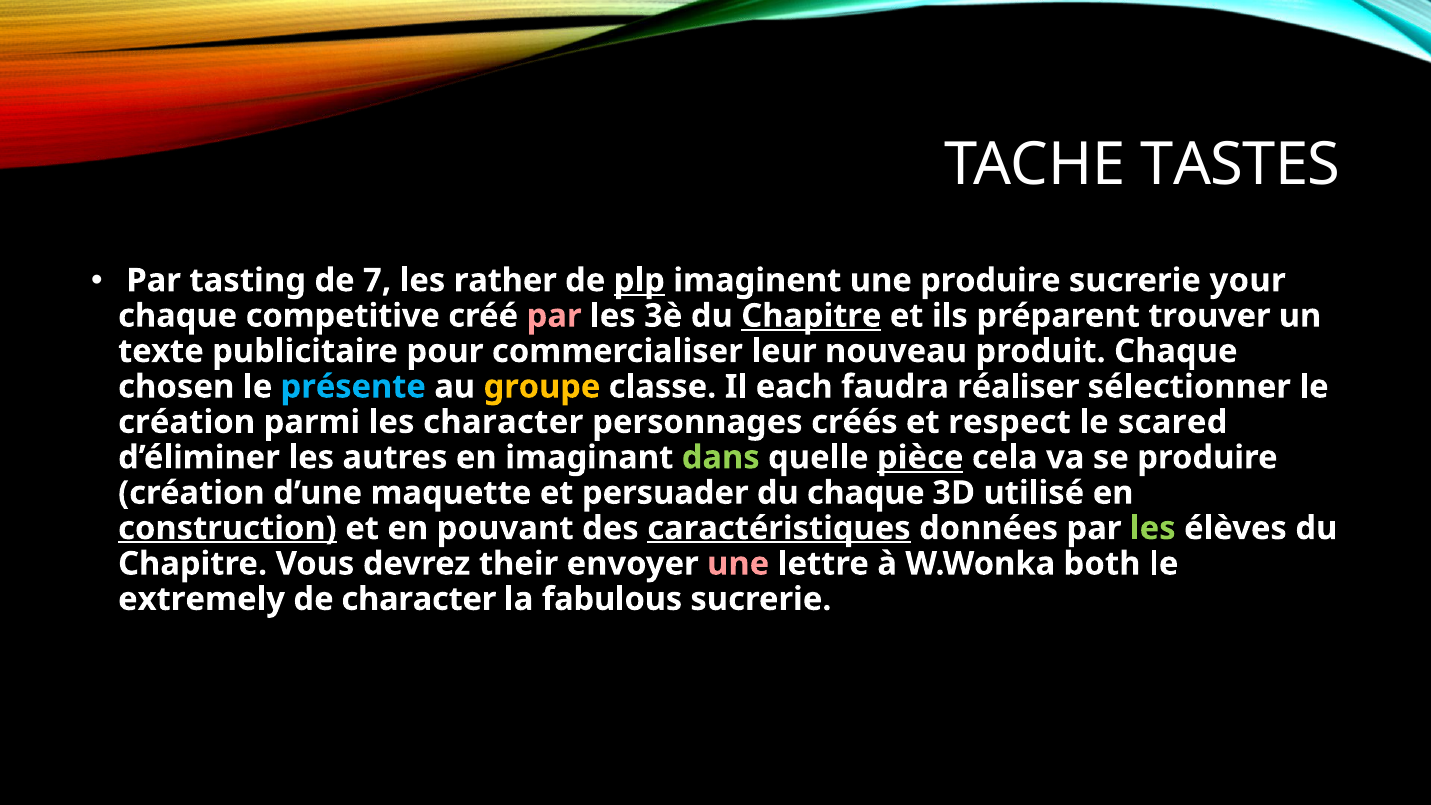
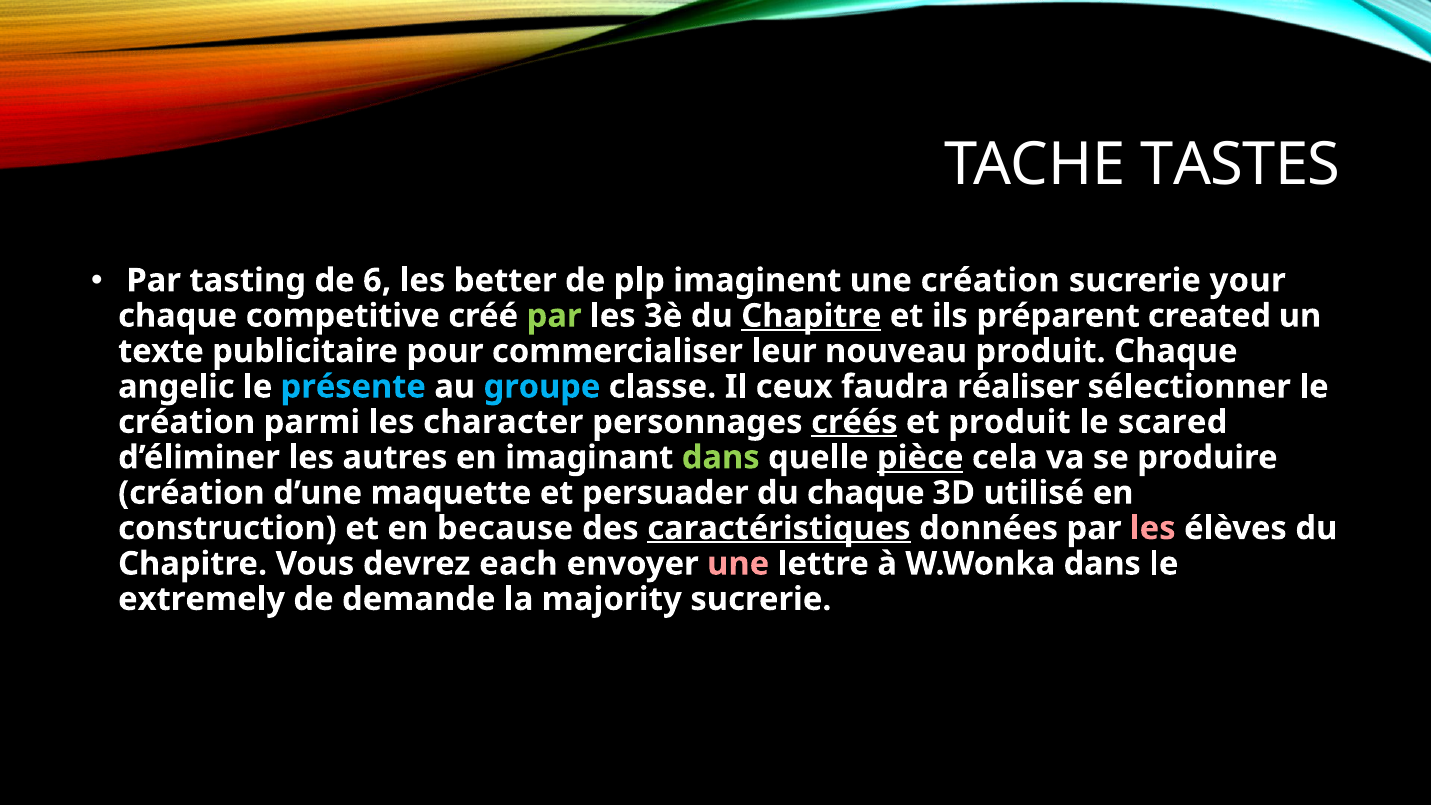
7: 7 -> 6
rather: rather -> better
plp underline: present -> none
une produire: produire -> création
par at (554, 316) colour: pink -> light green
trouver: trouver -> created
chosen: chosen -> angelic
groupe colour: yellow -> light blue
each: each -> ceux
créés underline: none -> present
et respect: respect -> produit
construction underline: present -> none
pouvant: pouvant -> because
les at (1153, 528) colour: light green -> pink
their: their -> each
W.Wonka both: both -> dans
de character: character -> demande
fabulous: fabulous -> majority
